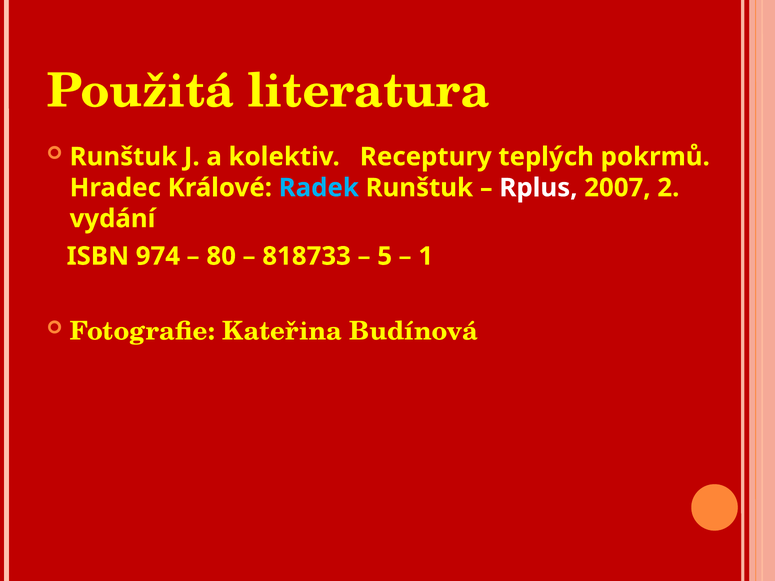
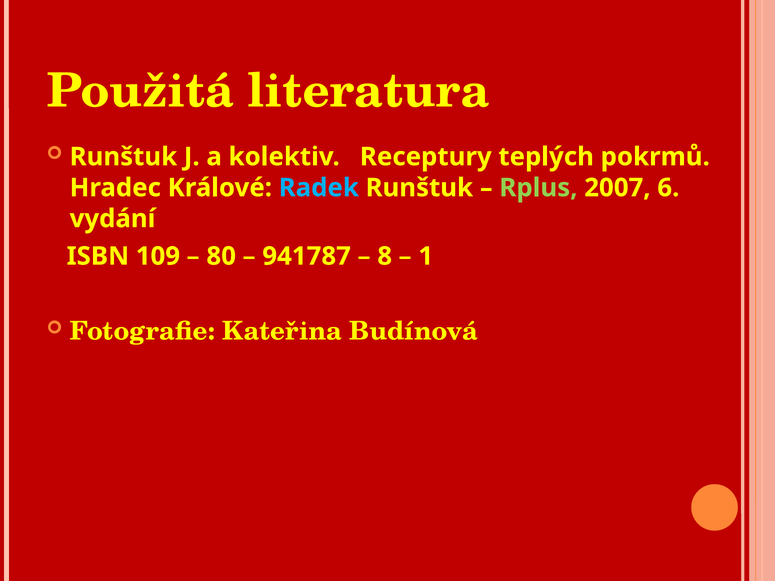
Rplus colour: white -> light green
2: 2 -> 6
974: 974 -> 109
818733: 818733 -> 941787
5: 5 -> 8
